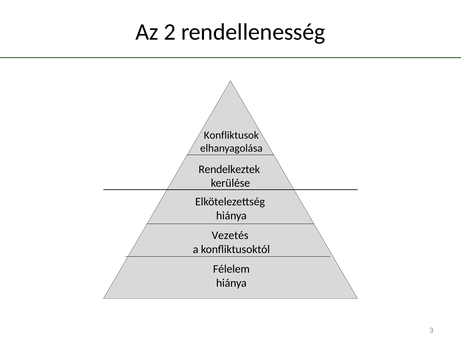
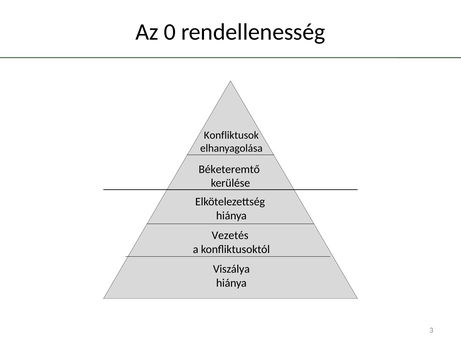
2: 2 -> 0
Rendelkeztek: Rendelkeztek -> Béketeremtő
Félelem: Félelem -> Viszálya
